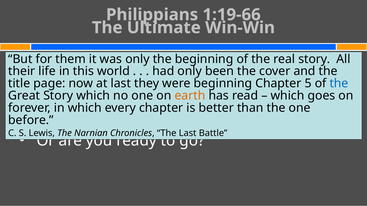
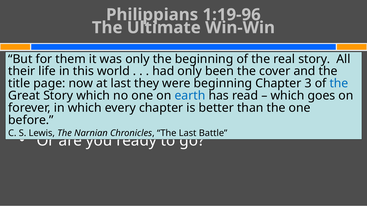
1:19-66: 1:19-66 -> 1:19-96
5: 5 -> 3
earth colour: orange -> blue
